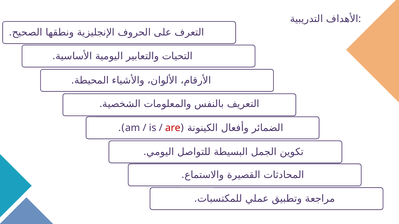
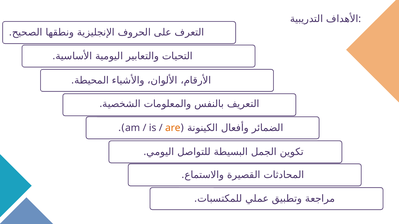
are colour: red -> orange
